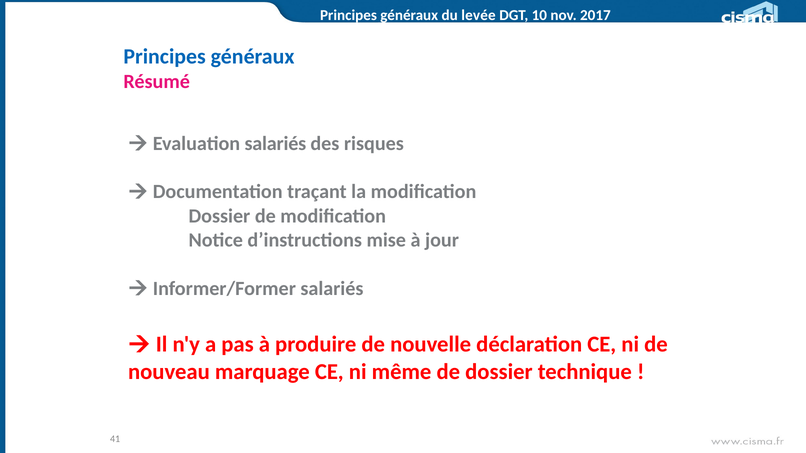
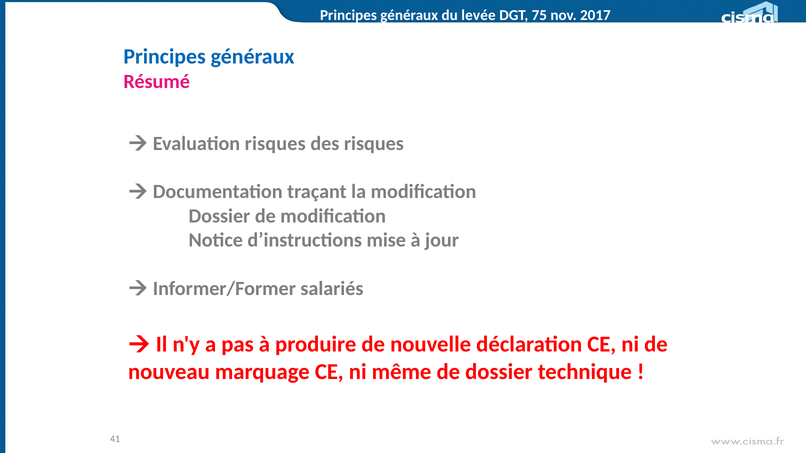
10: 10 -> 75
Evaluation salariés: salariés -> risques
